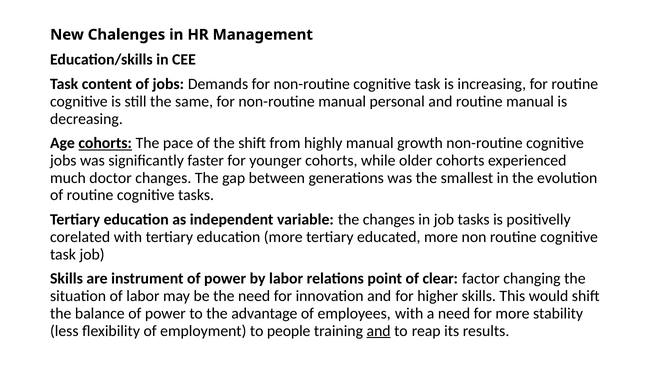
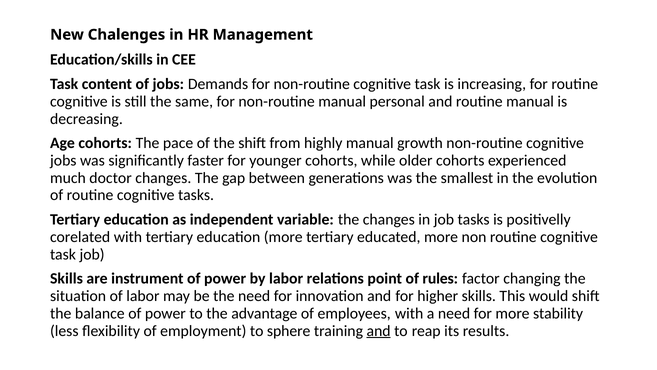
cohorts at (105, 143) underline: present -> none
clear: clear -> rules
people: people -> sphere
